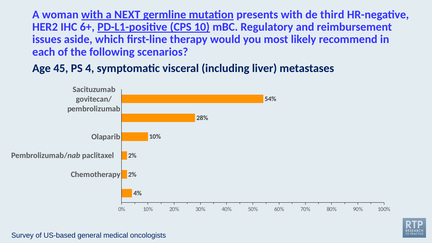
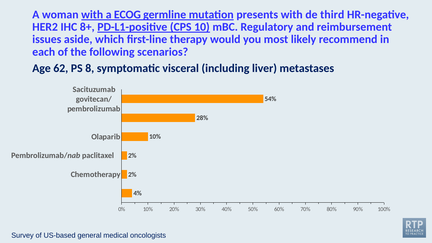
NEXT: NEXT -> ECOG
6+: 6+ -> 8+
45: 45 -> 62
4: 4 -> 8
